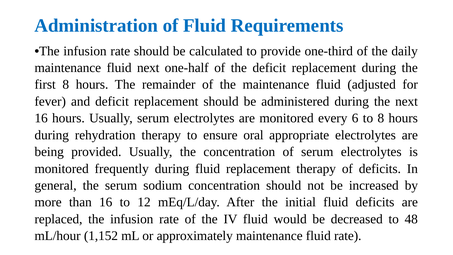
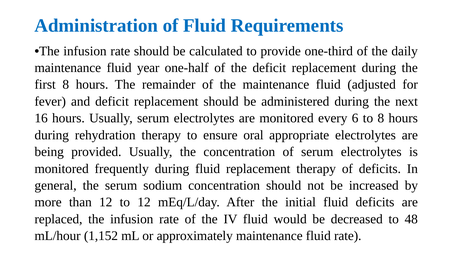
fluid next: next -> year
than 16: 16 -> 12
